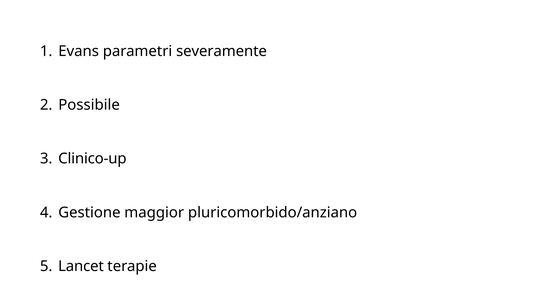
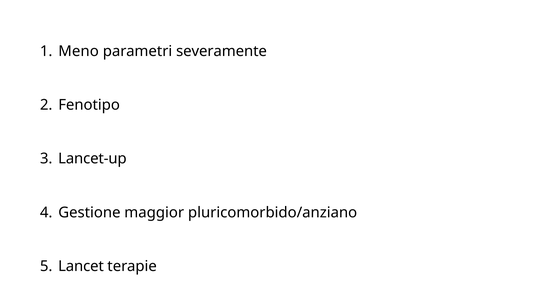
Evans: Evans -> Meno
Possibile: Possibile -> Fenotipo
Clinico-up: Clinico-up -> Lancet-up
